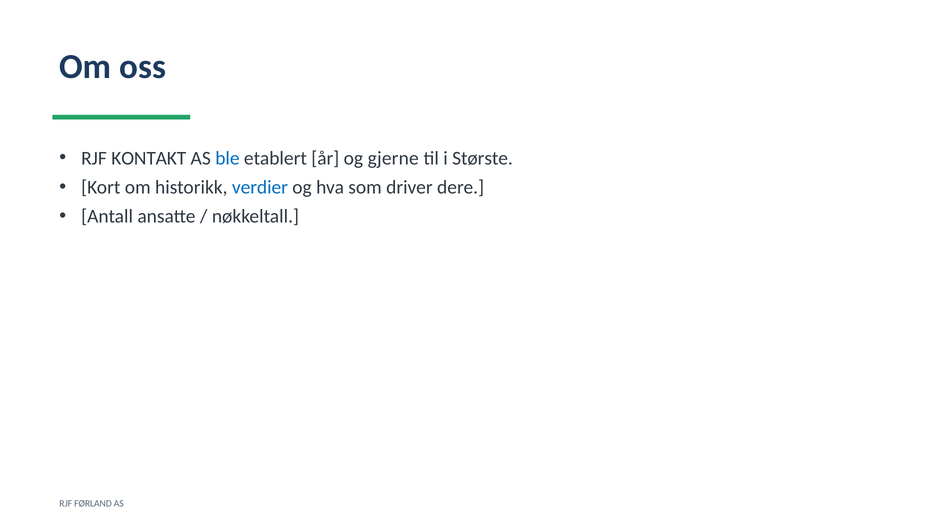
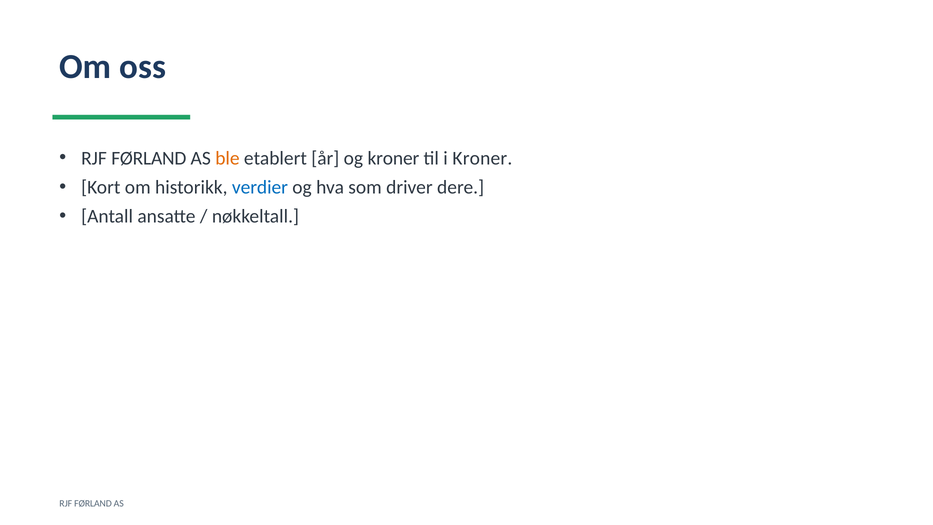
KONTAKT at (149, 158): KONTAKT -> FØRLAND
ble colour: blue -> orange
og gjerne: gjerne -> kroner
i Største: Største -> Kroner
